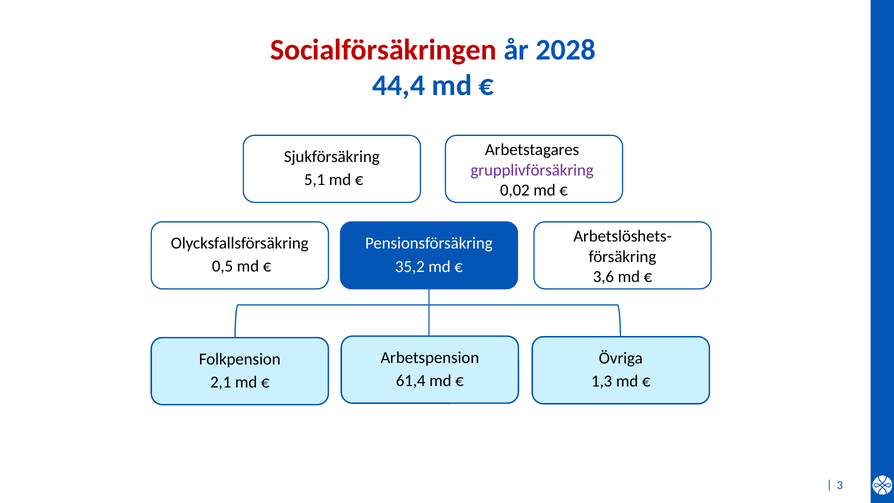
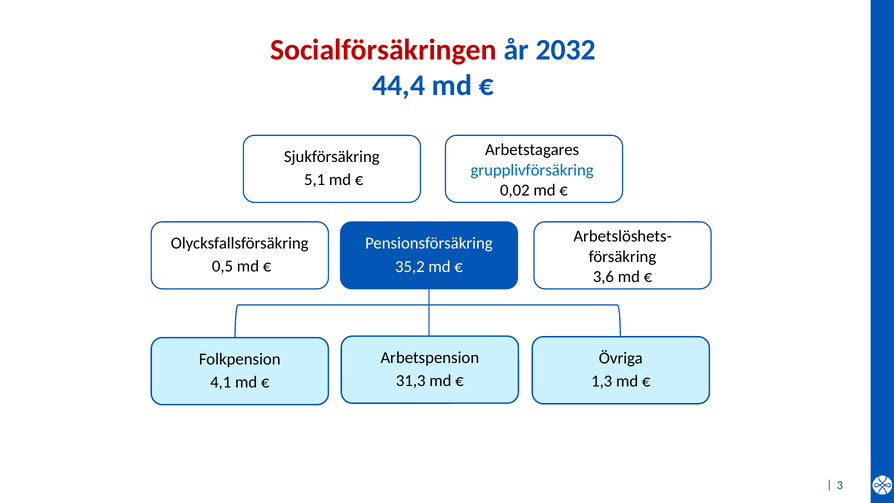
2028: 2028 -> 2032
grupplivförsäkring colour: purple -> blue
61,4: 61,4 -> 31,3
2,1: 2,1 -> 4,1
